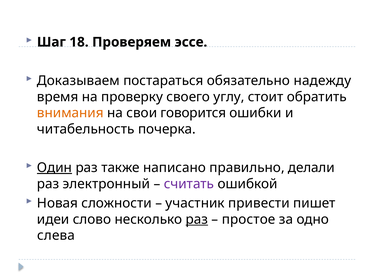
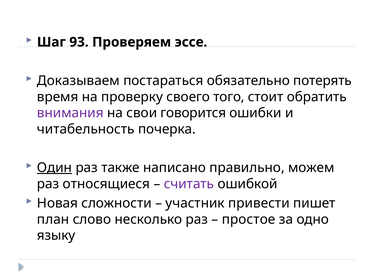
18: 18 -> 93
надежду: надежду -> потерять
углу: углу -> того
внимания colour: orange -> purple
делали: делали -> можем
электронный: электронный -> относящиеся
идеи: идеи -> план
раз at (197, 220) underline: present -> none
слева: слева -> языку
